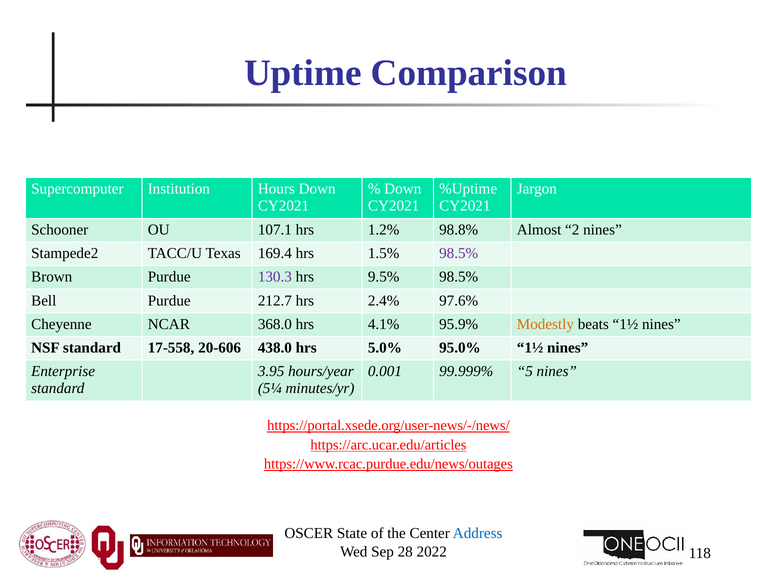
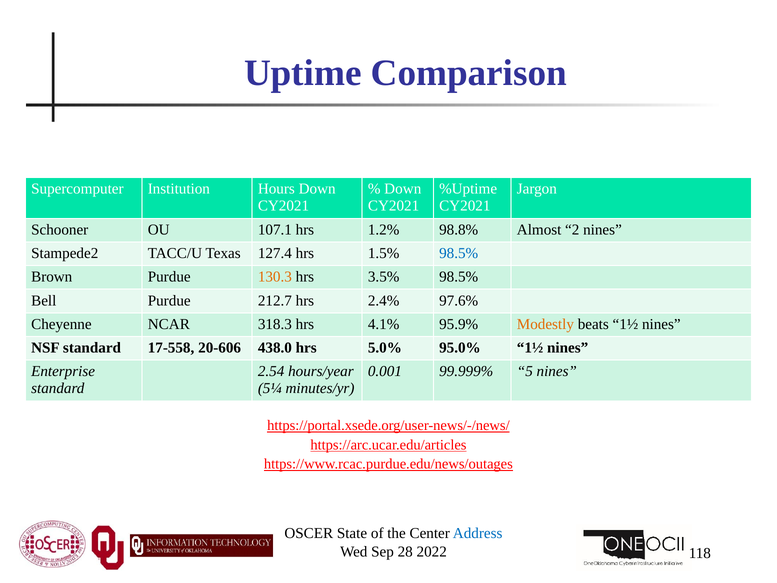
169.4: 169.4 -> 127.4
98.5% at (459, 253) colour: purple -> blue
130.3 colour: purple -> orange
9.5%: 9.5% -> 3.5%
368.0: 368.0 -> 318.3
3.95: 3.95 -> 2.54
